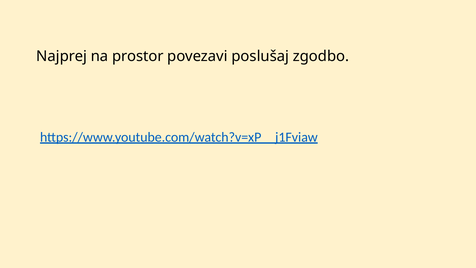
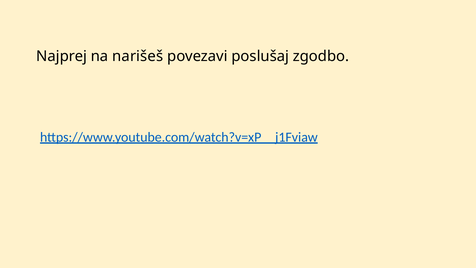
prostor: prostor -> narišeš
